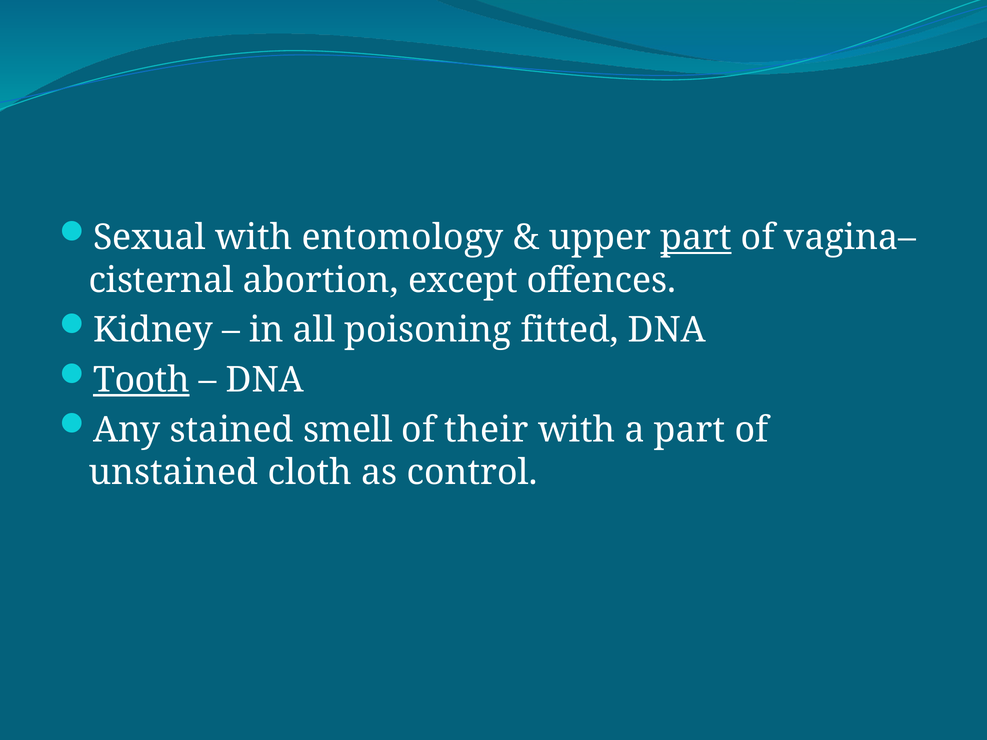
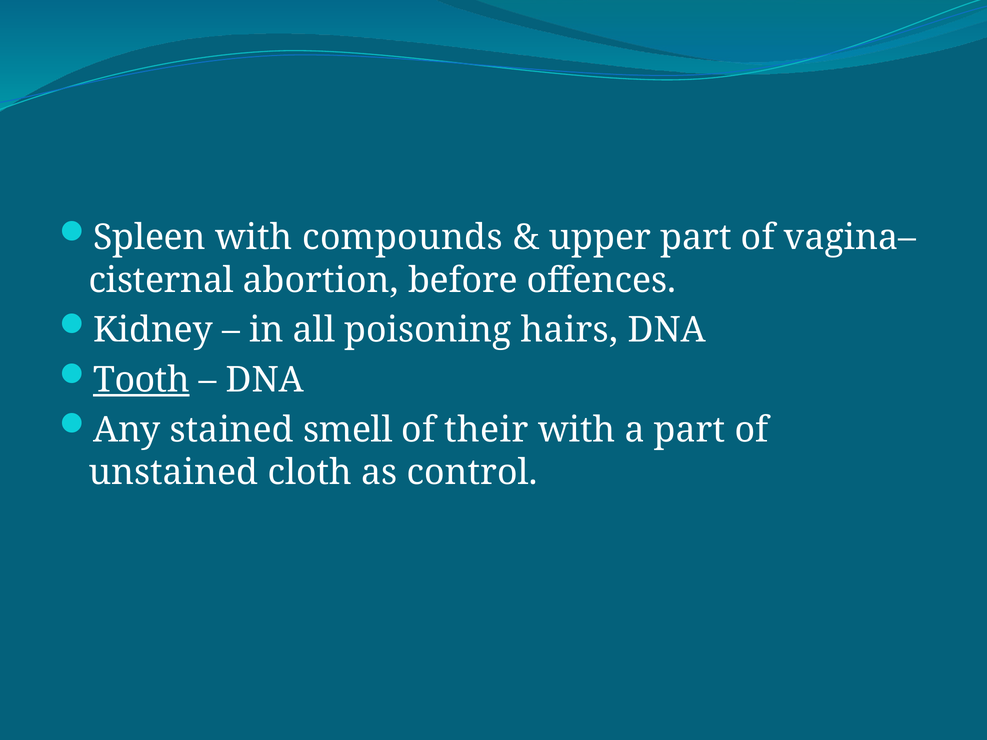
Sexual: Sexual -> Spleen
entomology: entomology -> compounds
part at (696, 238) underline: present -> none
except: except -> before
fitted: fitted -> hairs
